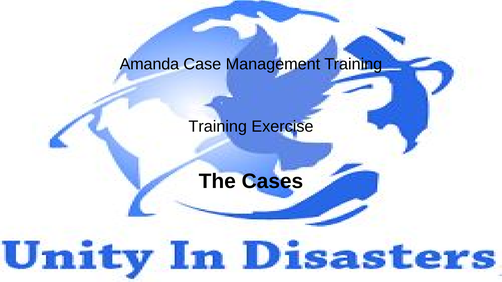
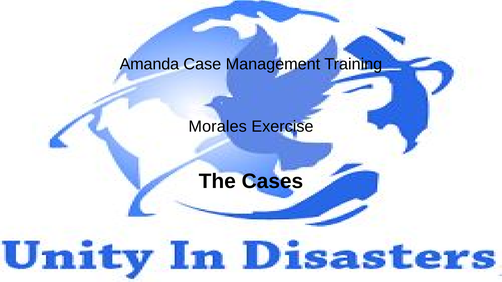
Training at (218, 126): Training -> Morales
